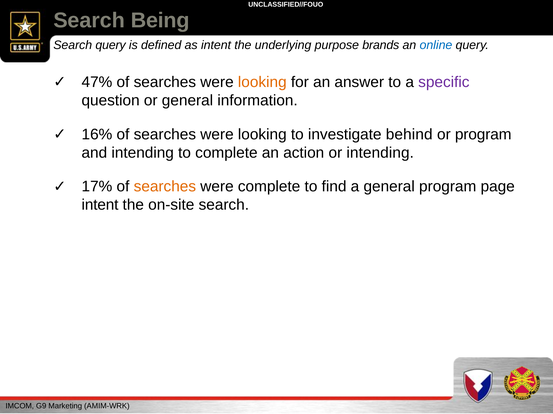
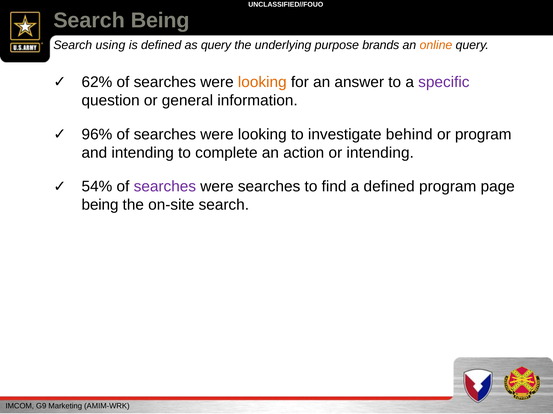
Search query: query -> using
as intent: intent -> query
online colour: blue -> orange
47%: 47% -> 62%
16%: 16% -> 96%
17%: 17% -> 54%
searches at (165, 187) colour: orange -> purple
were complete: complete -> searches
a general: general -> defined
intent at (100, 205): intent -> being
